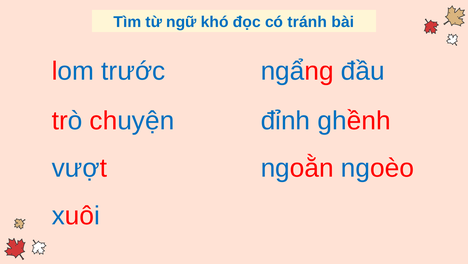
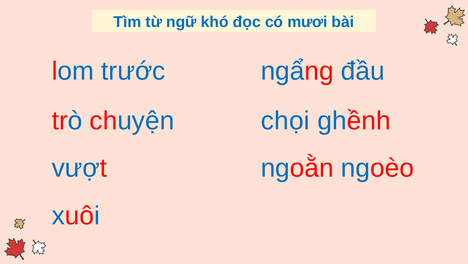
tránh: tránh -> mươi
đỉnh: đỉnh -> chọi
